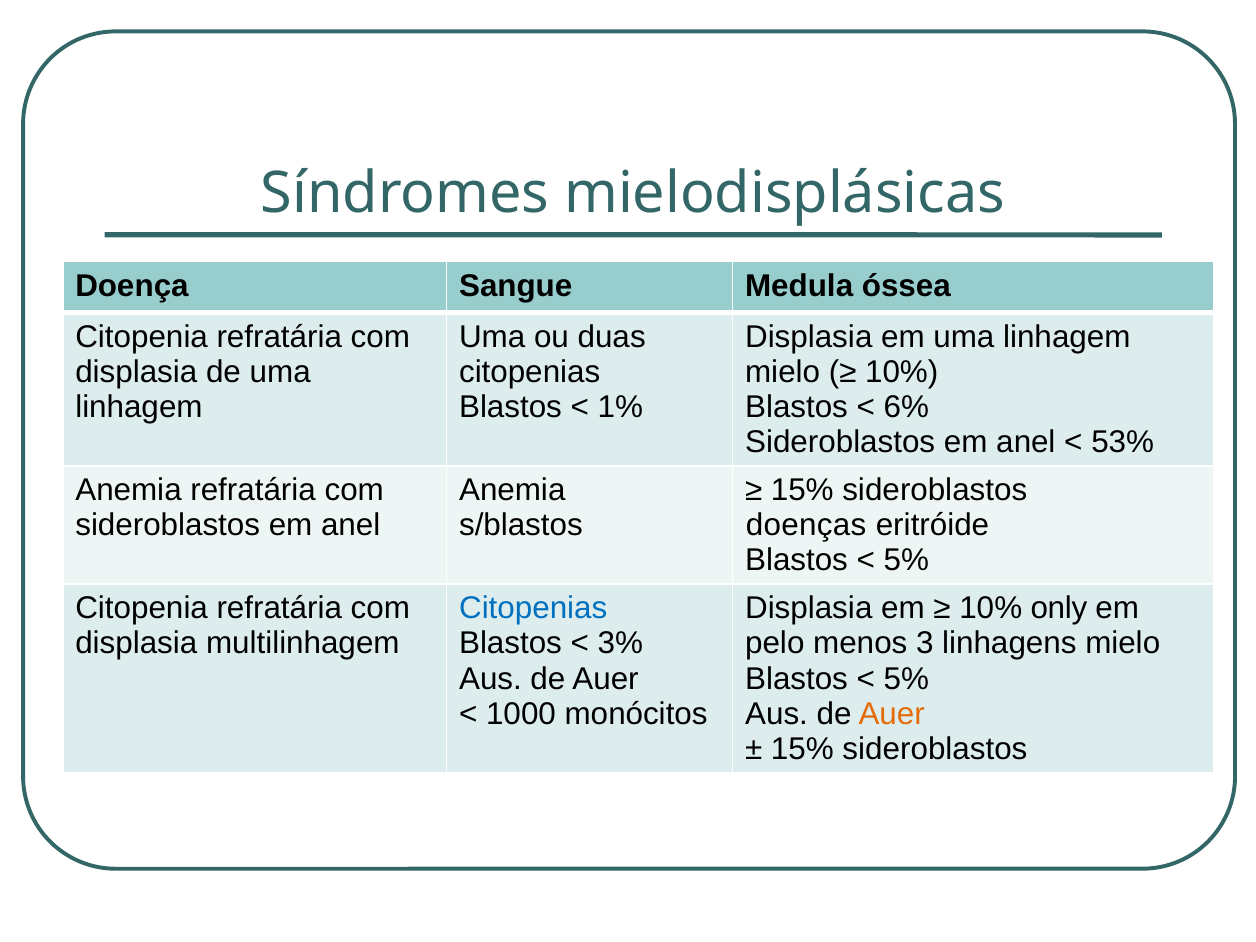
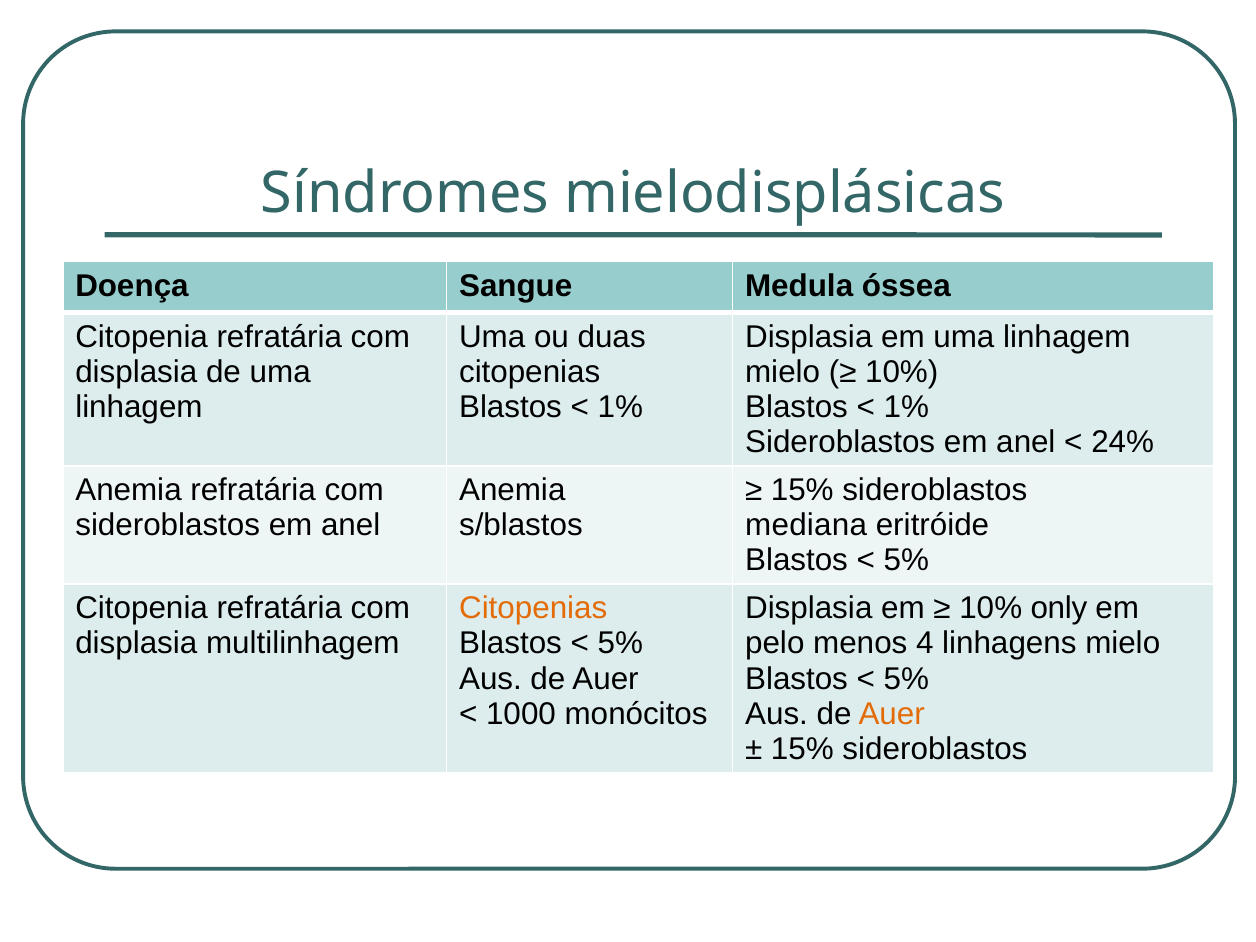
6% at (906, 407): 6% -> 1%
53%: 53% -> 24%
doenças: doenças -> mediana
Citopenias at (533, 608) colour: blue -> orange
3% at (620, 643): 3% -> 5%
3: 3 -> 4
